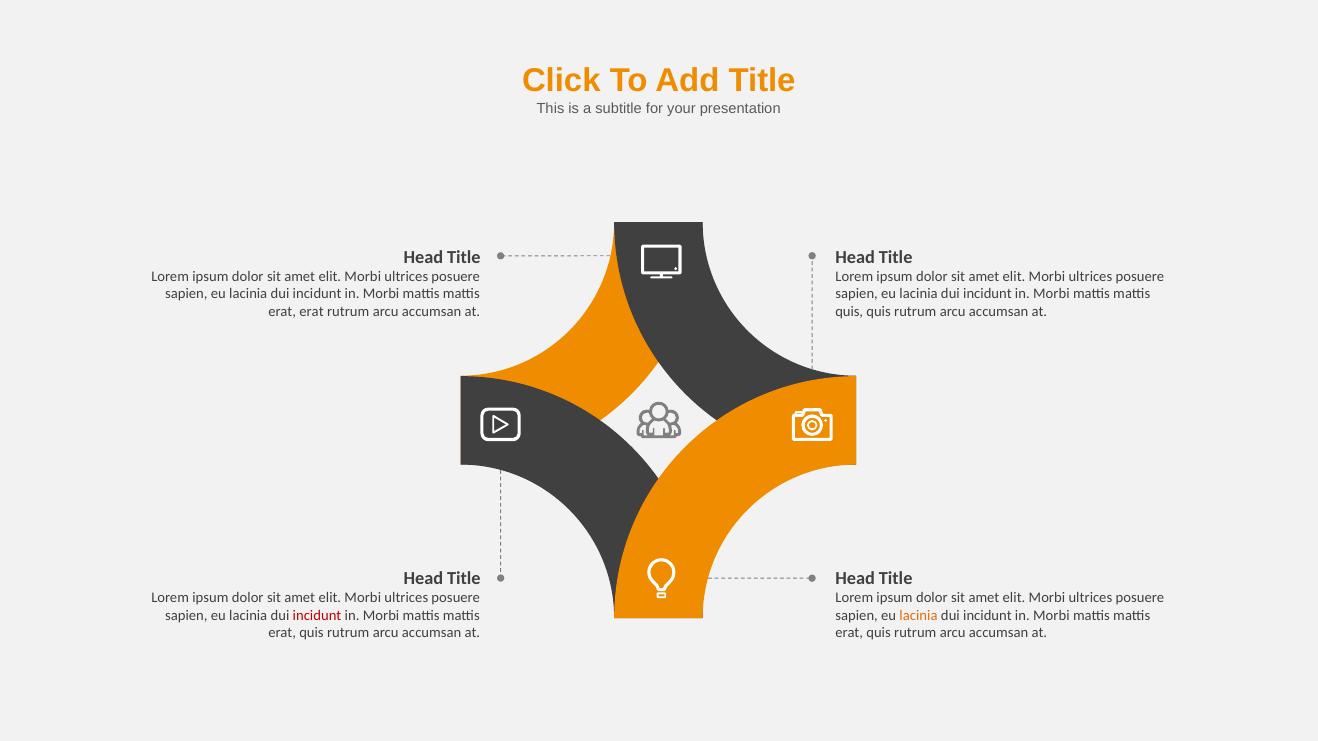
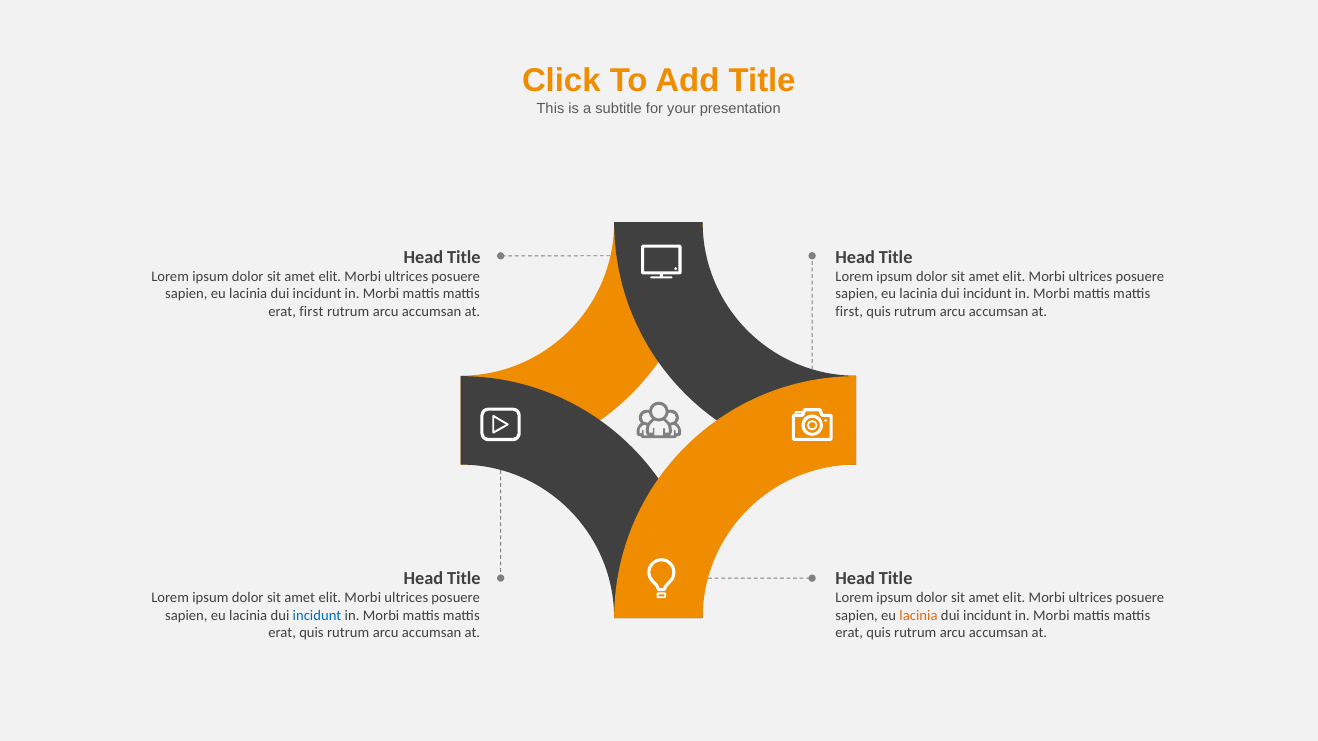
erat erat: erat -> first
quis at (849, 312): quis -> first
incidunt at (317, 615) colour: red -> blue
